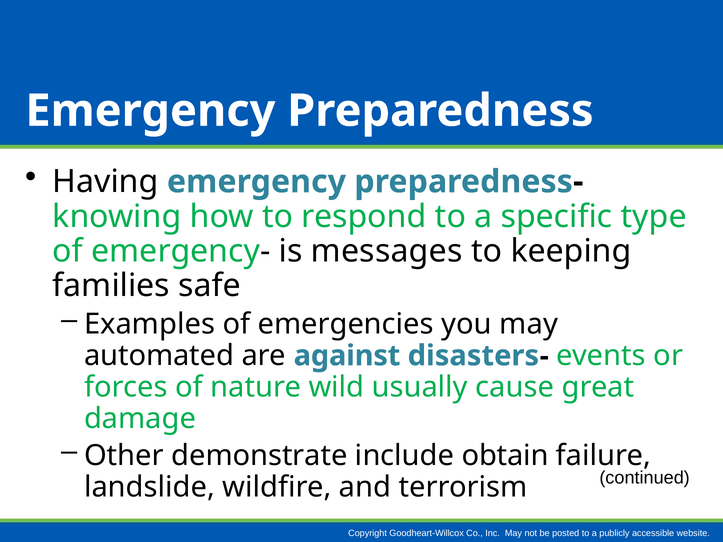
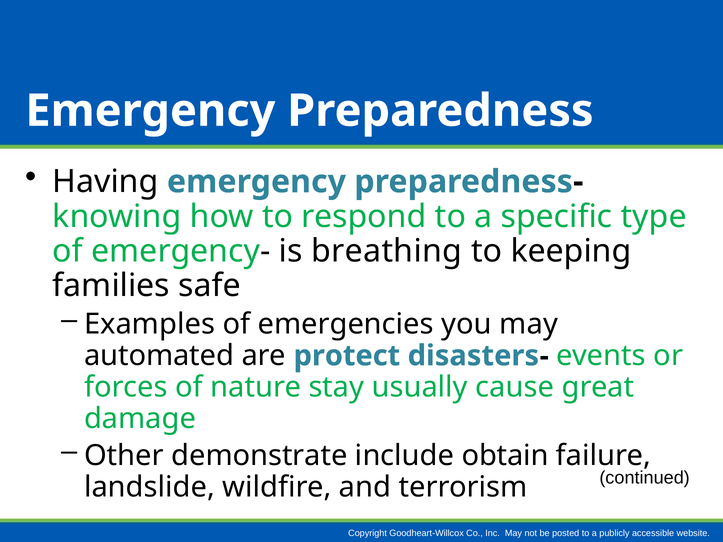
messages: messages -> breathing
against: against -> protect
wild: wild -> stay
